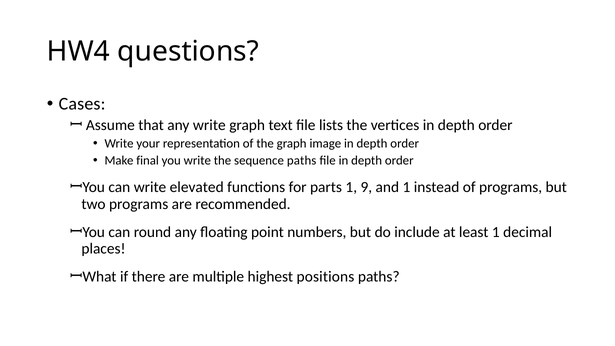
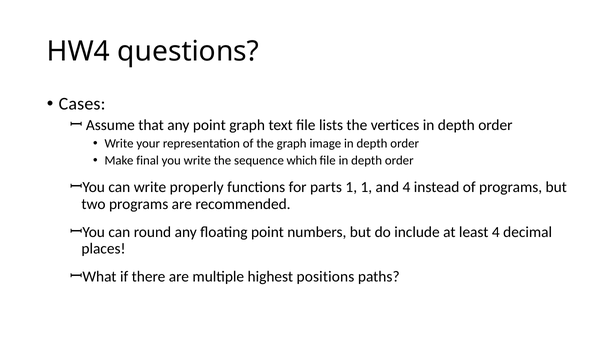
any write: write -> point
sequence paths: paths -> which
elevated: elevated -> properly
1 9: 9 -> 1
and 1: 1 -> 4
least 1: 1 -> 4
